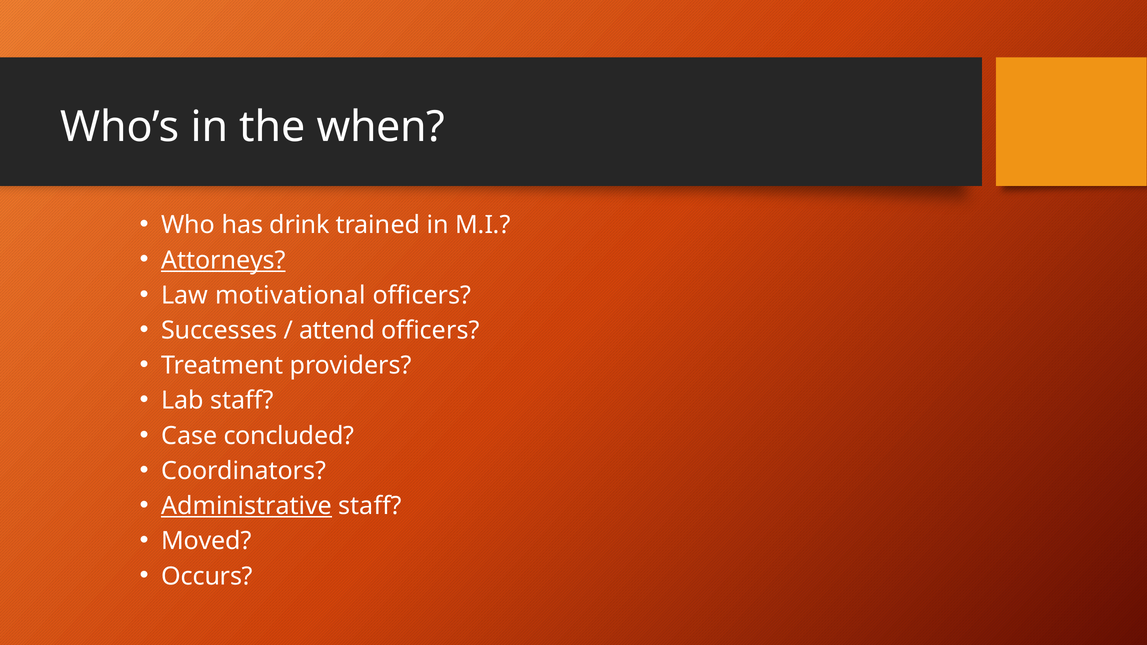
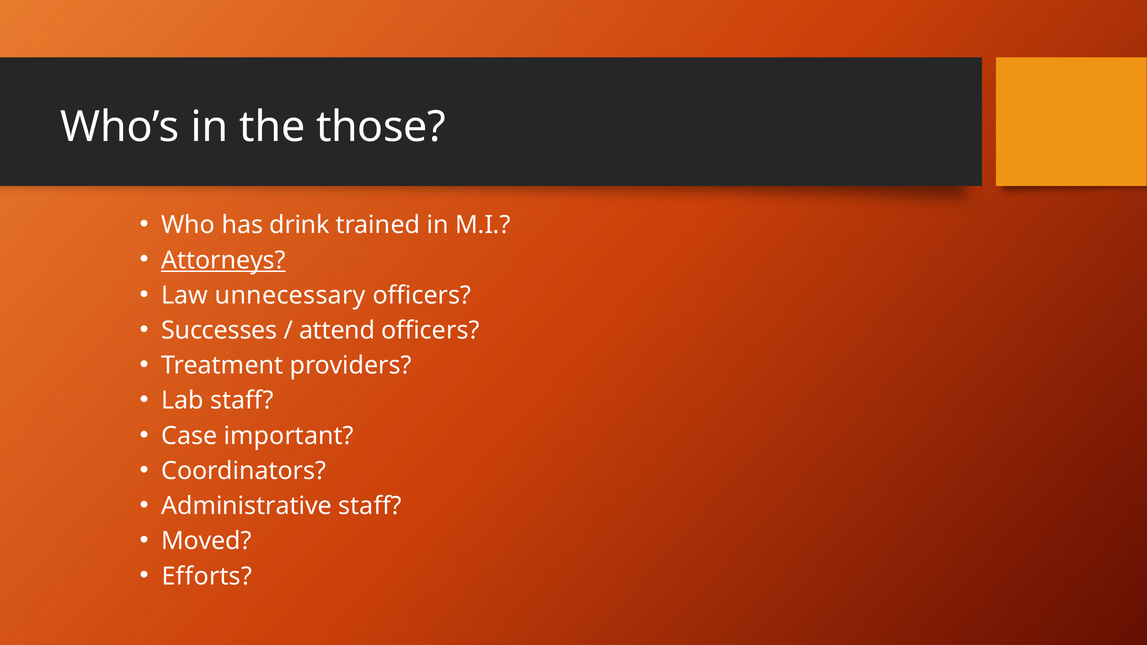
when: when -> those
motivational: motivational -> unnecessary
concluded: concluded -> important
Administrative underline: present -> none
Occurs: Occurs -> Efforts
